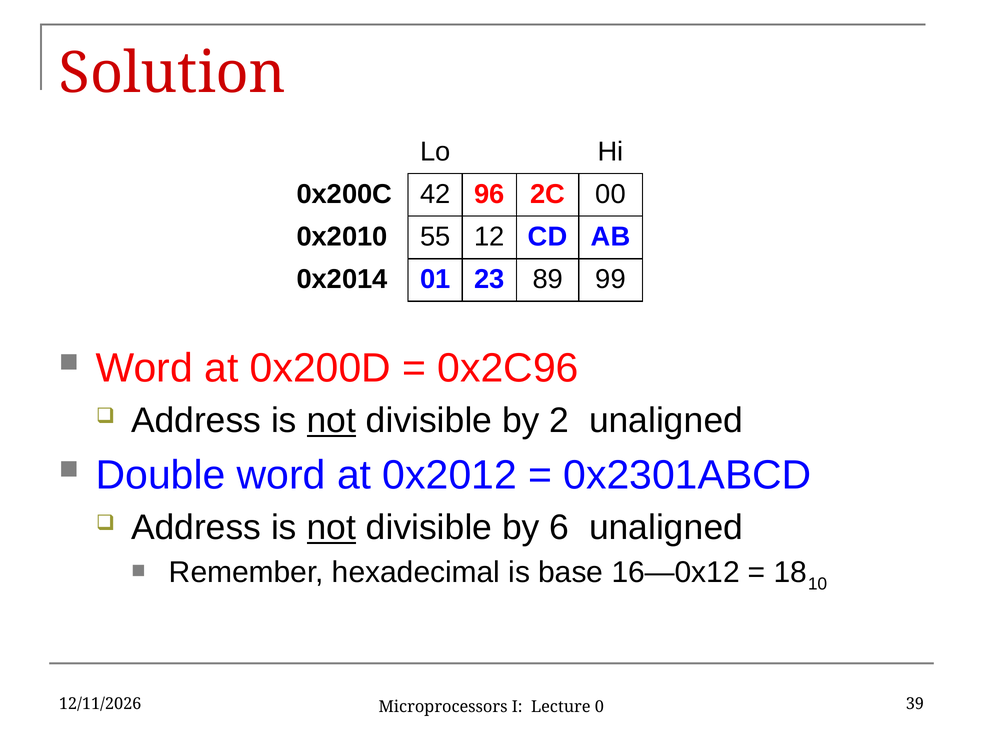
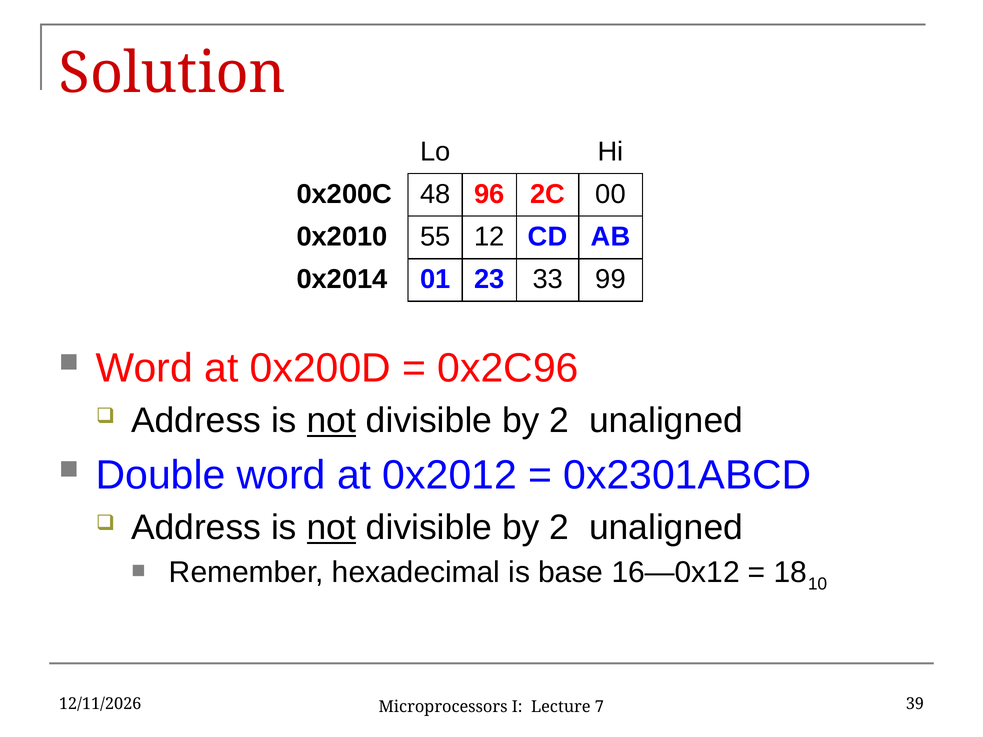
42: 42 -> 48
89: 89 -> 33
6 at (559, 528): 6 -> 2
0: 0 -> 7
